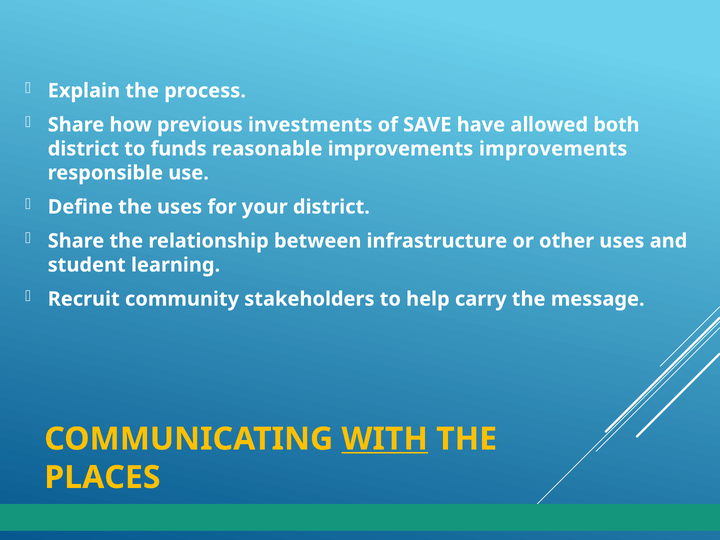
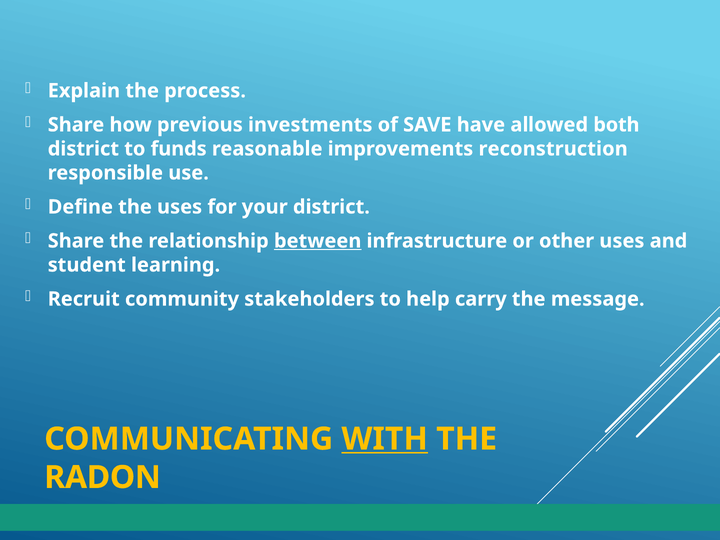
improvements improvements: improvements -> reconstruction
between underline: none -> present
PLACES: PLACES -> RADON
